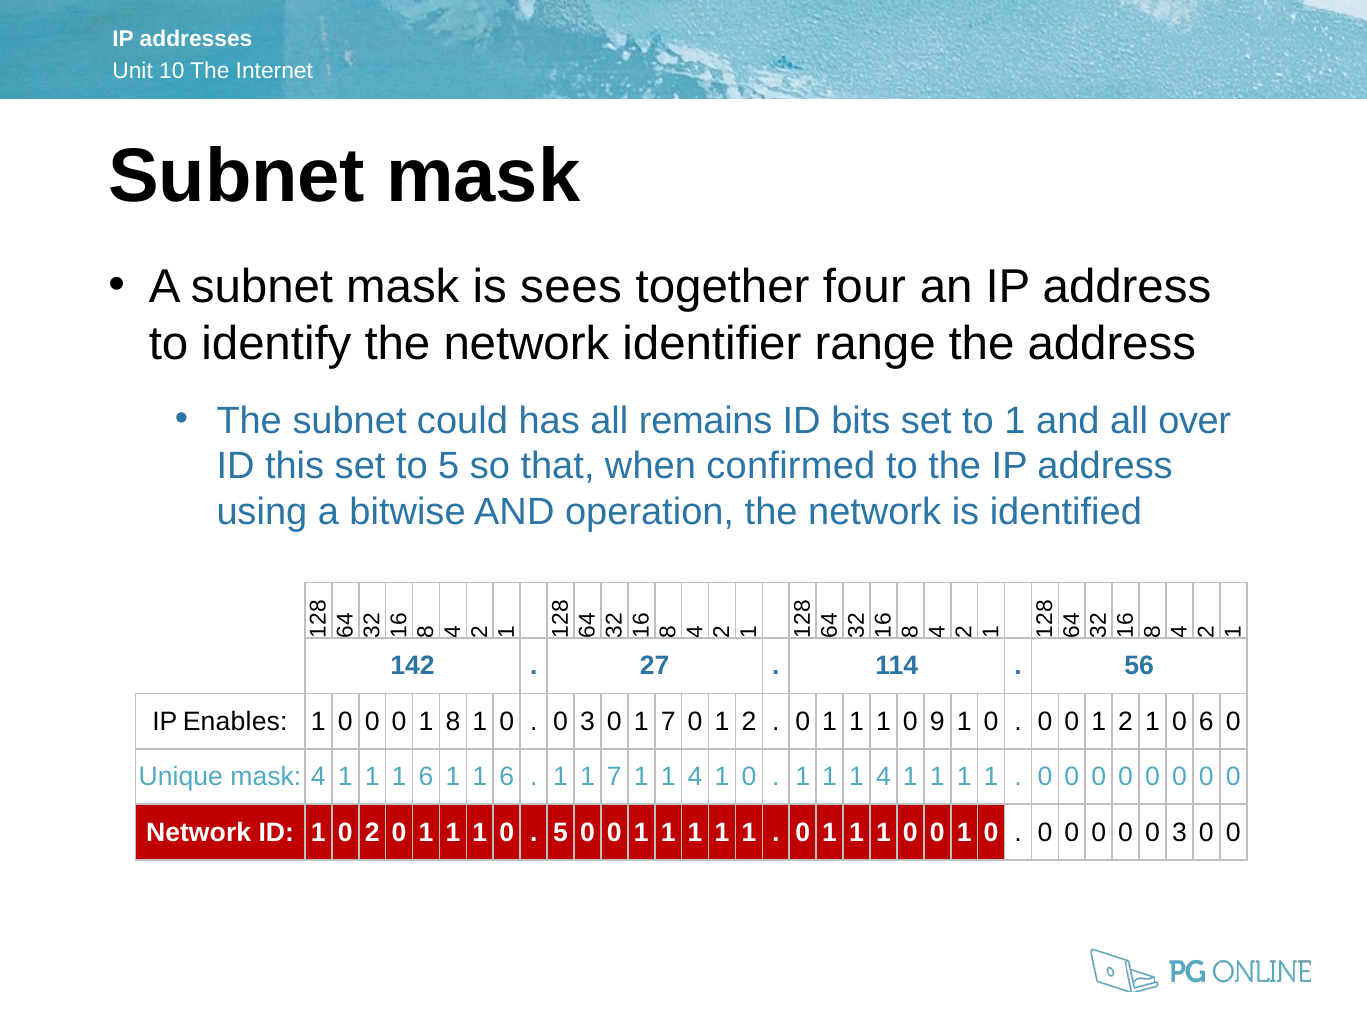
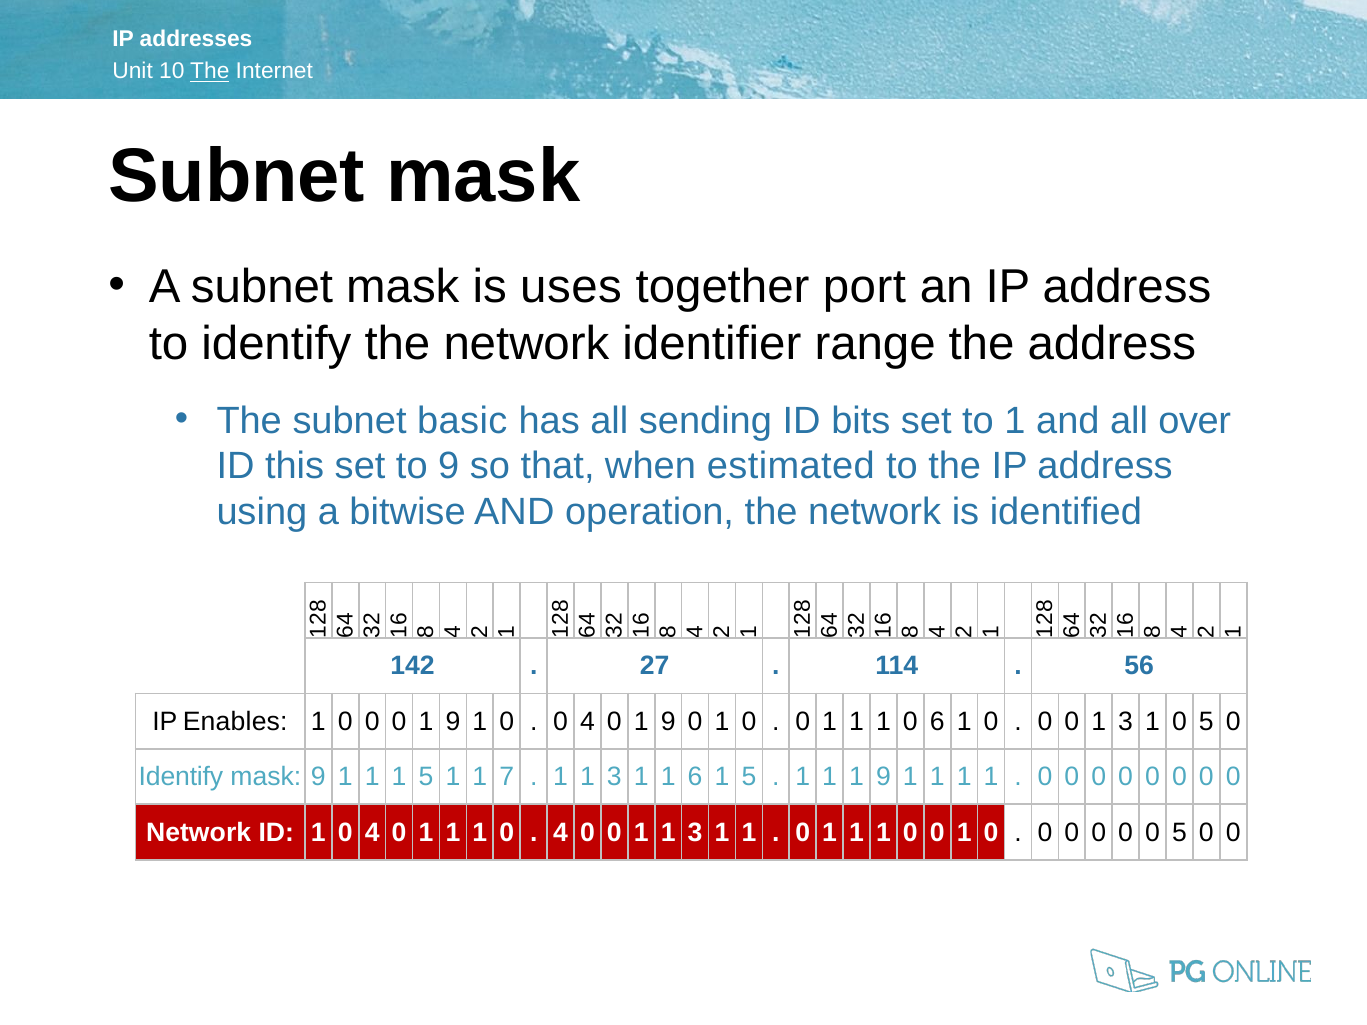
The at (210, 71) underline: none -> present
sees: sees -> uses
four: four -> port
could: could -> basic
remains: remains -> sending
to 5: 5 -> 9
confirmed: confirmed -> estimated
0 0 1 8: 8 -> 9
3 at (587, 722): 3 -> 4
7 at (668, 722): 7 -> 9
2 at (749, 722): 2 -> 0
0 9: 9 -> 6
0 0 1 2: 2 -> 3
1 0 6: 6 -> 5
Unique at (181, 777): Unique -> Identify
mask 4: 4 -> 9
1 1 1 6: 6 -> 5
6 at (507, 777): 6 -> 7
7 at (614, 777): 7 -> 3
4 at (695, 777): 4 -> 6
0 at (749, 777): 0 -> 5
1 1 1 4: 4 -> 9
1 0 2: 2 -> 4
5 at (561, 833): 5 -> 4
1 at (695, 833): 1 -> 3
0 0 3: 3 -> 5
